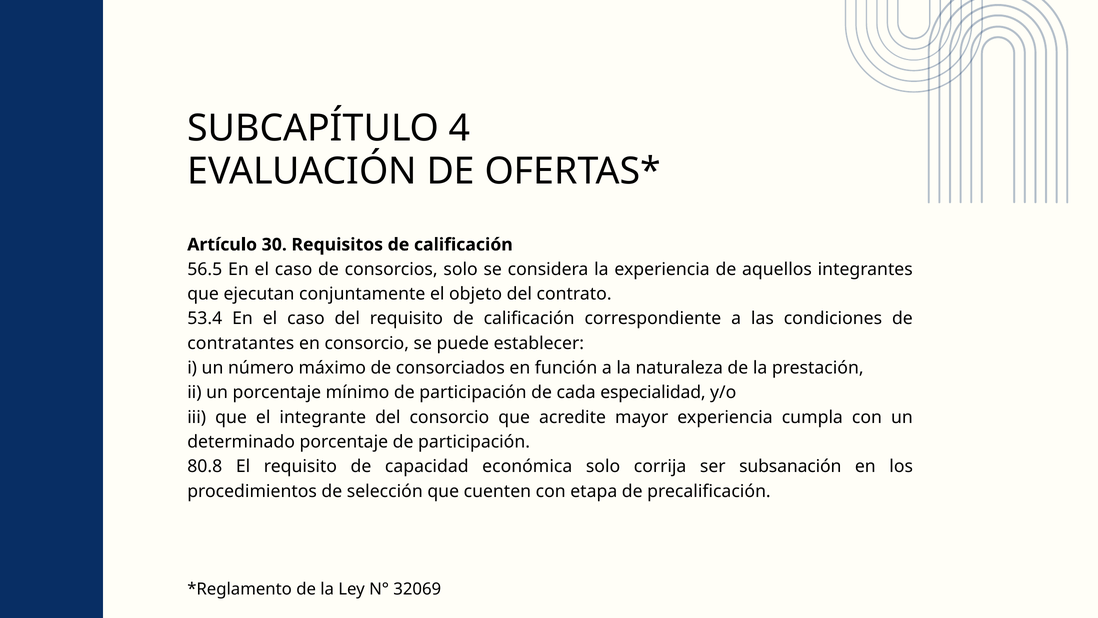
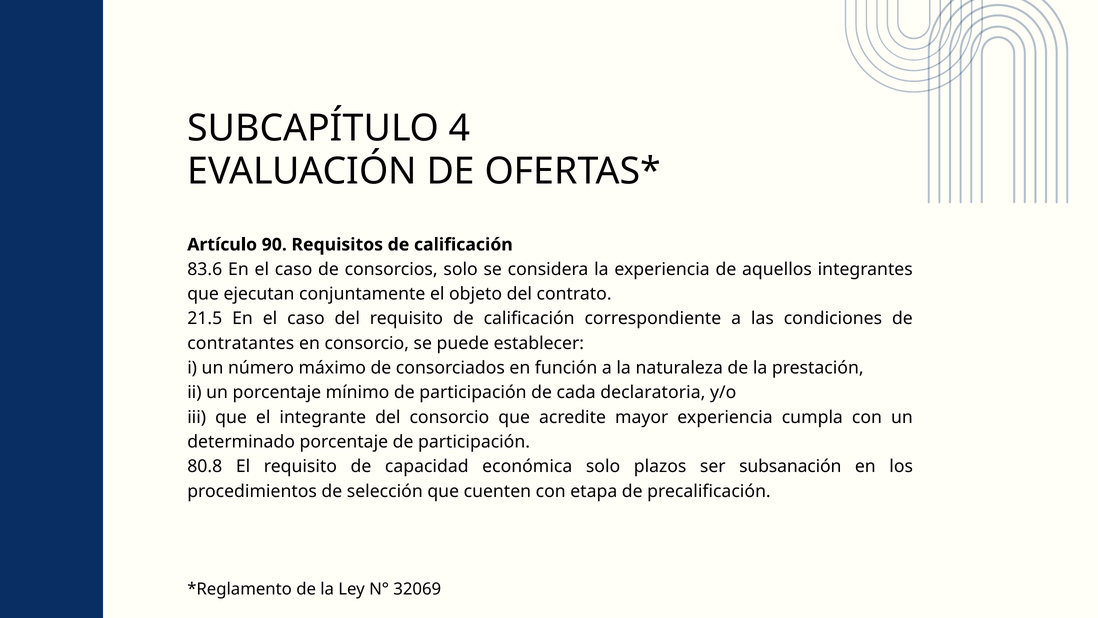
30: 30 -> 90
56.5: 56.5 -> 83.6
53.4: 53.4 -> 21.5
especialidad: especialidad -> declaratoria
corrija: corrija -> plazos
